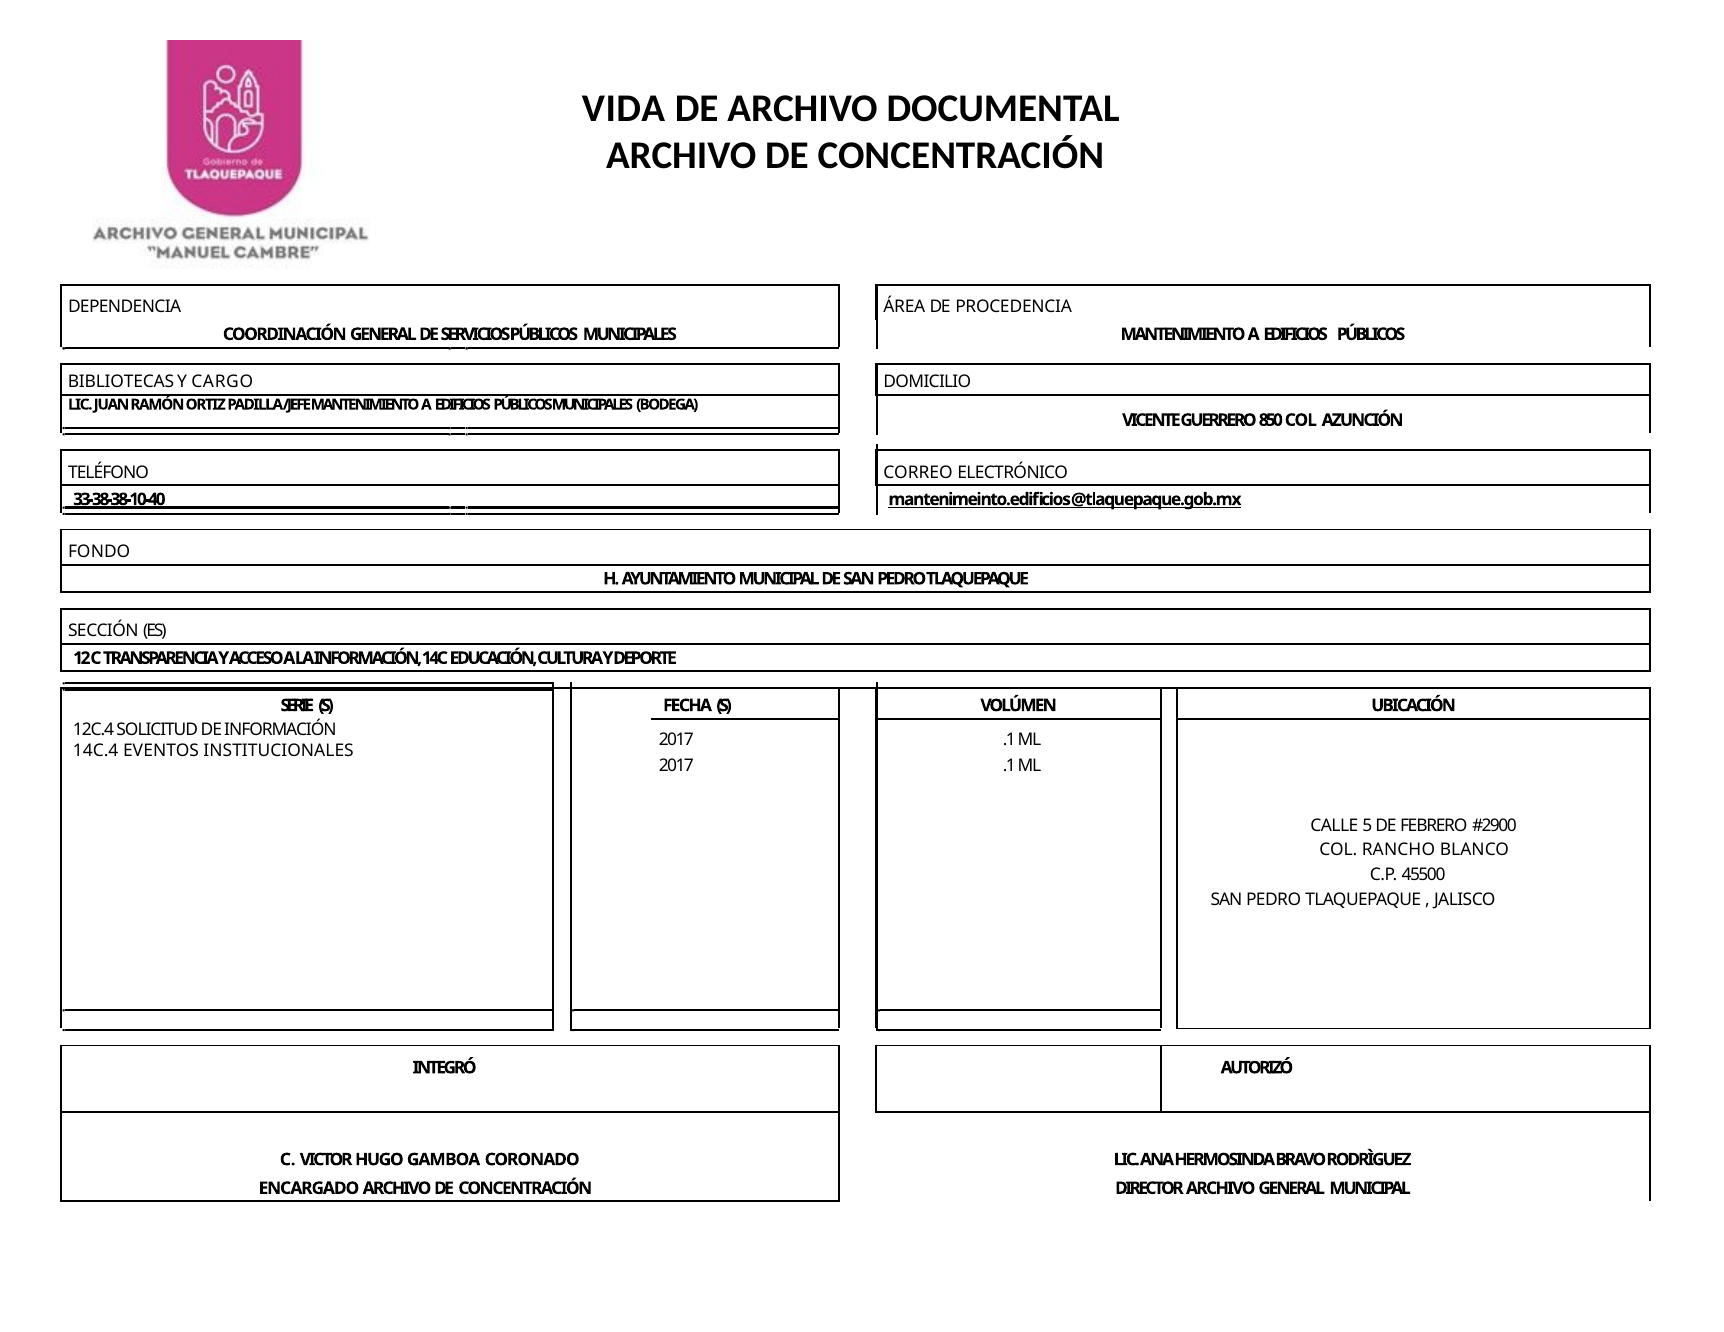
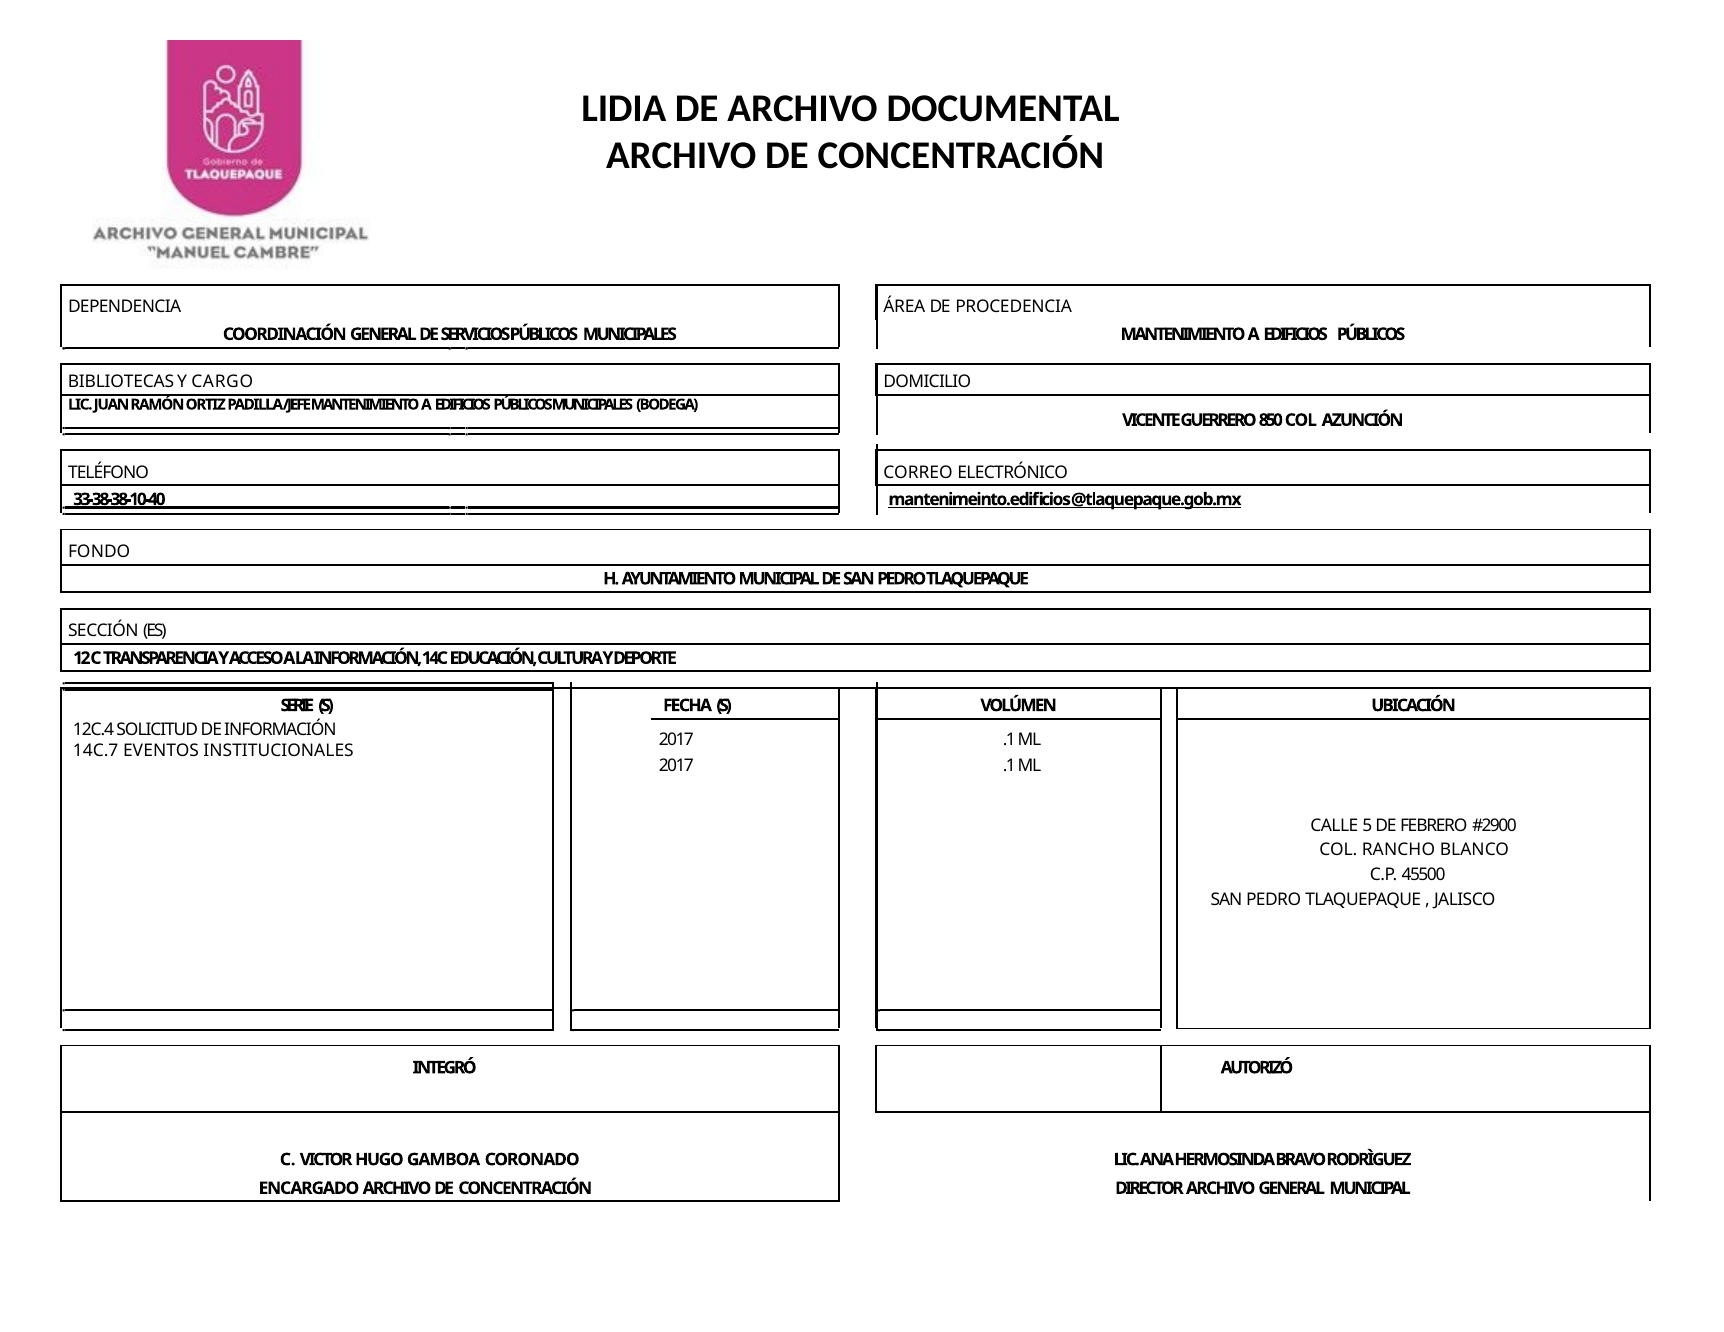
VIDA: VIDA -> LIDIA
14C.4: 14C.4 -> 14C.7
